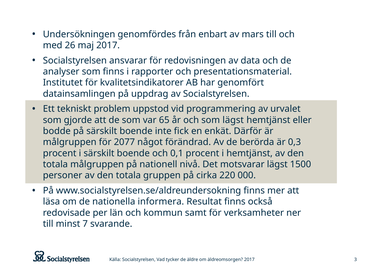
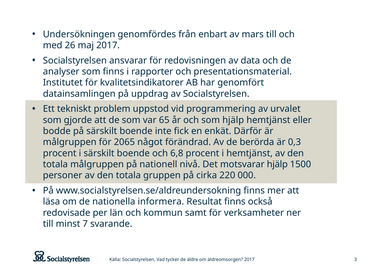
som lägst: lägst -> hjälp
2077: 2077 -> 2065
0,1: 0,1 -> 6,8
motsvarar lägst: lägst -> hjälp
